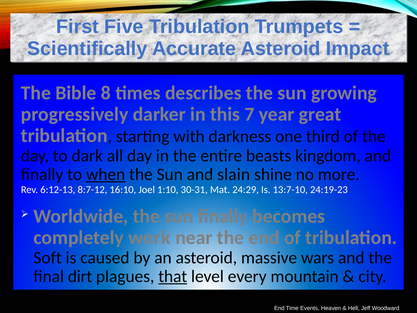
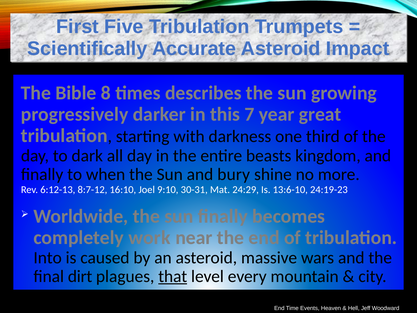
when underline: present -> none
slain: slain -> bury
1:10: 1:10 -> 9:10
13:7-10: 13:7-10 -> 13:6-10
Soft: Soft -> Into
